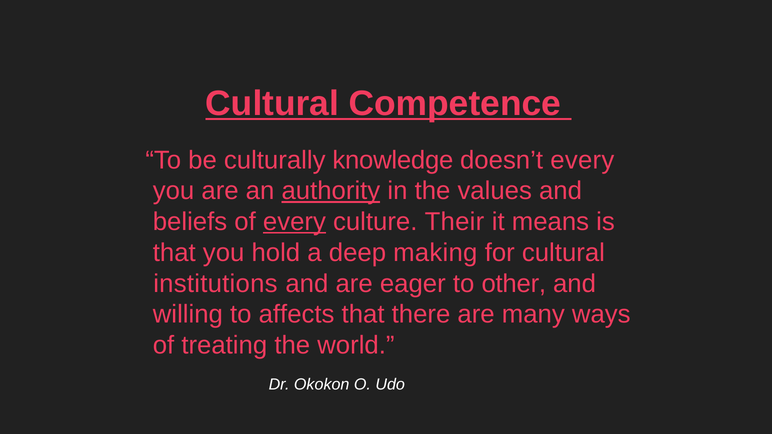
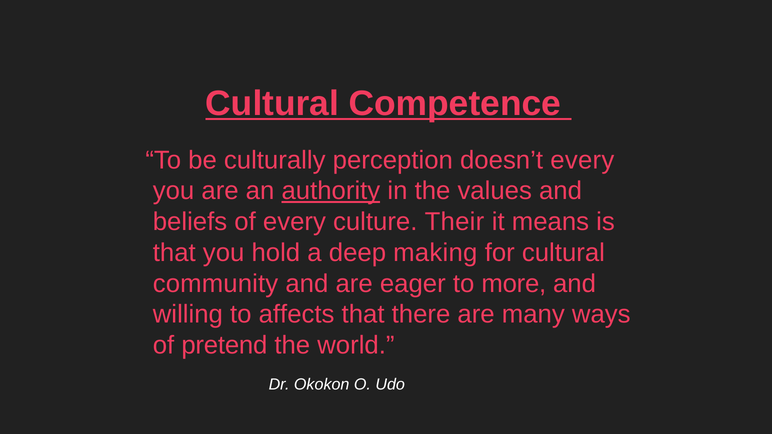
knowledge: knowledge -> perception
every at (294, 222) underline: present -> none
institutions: institutions -> community
other: other -> more
treating: treating -> pretend
